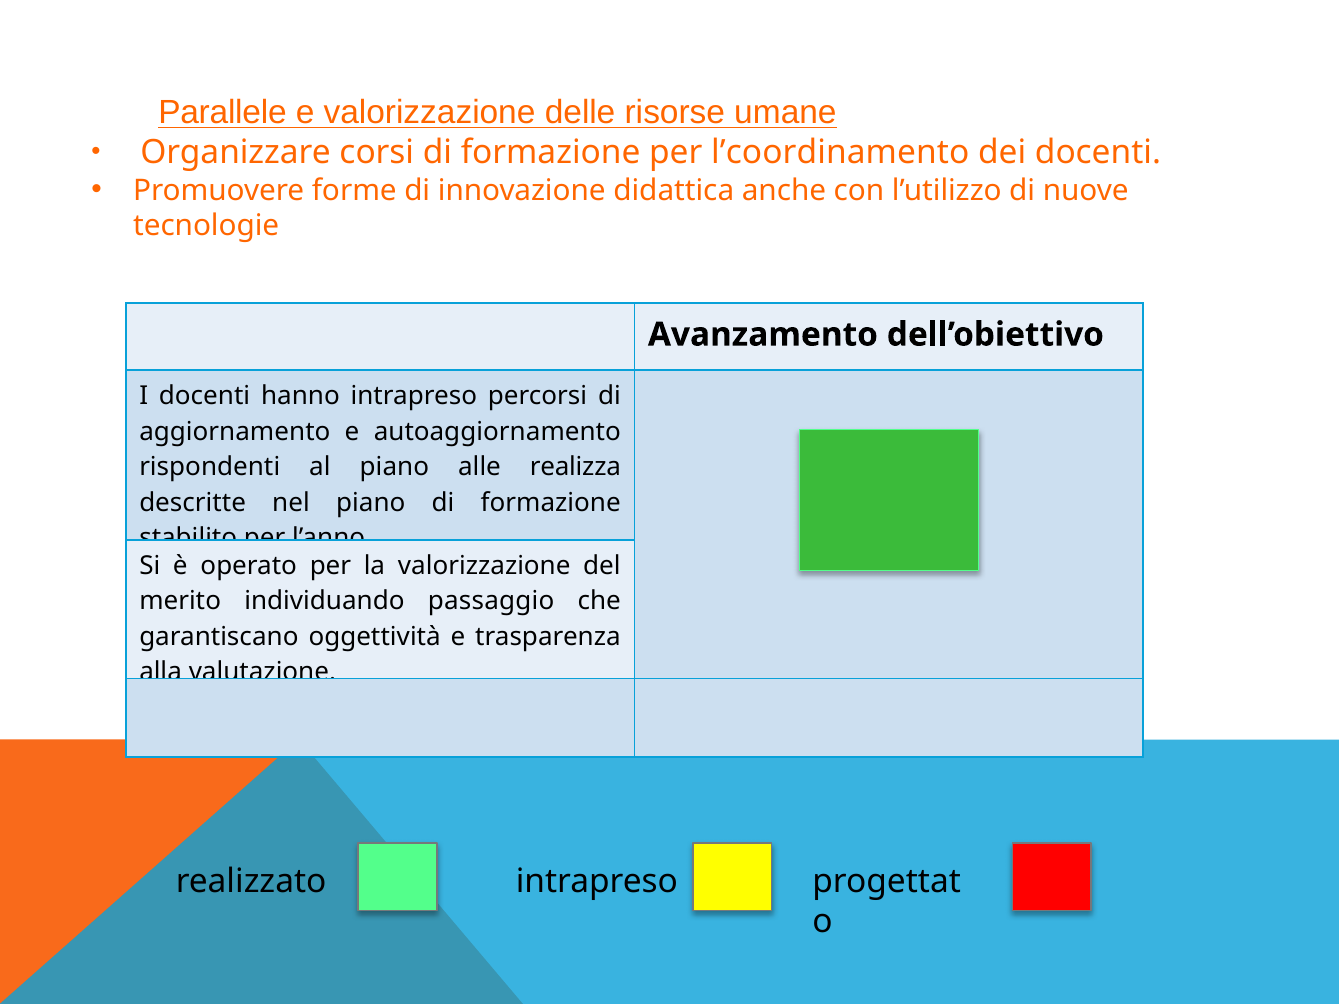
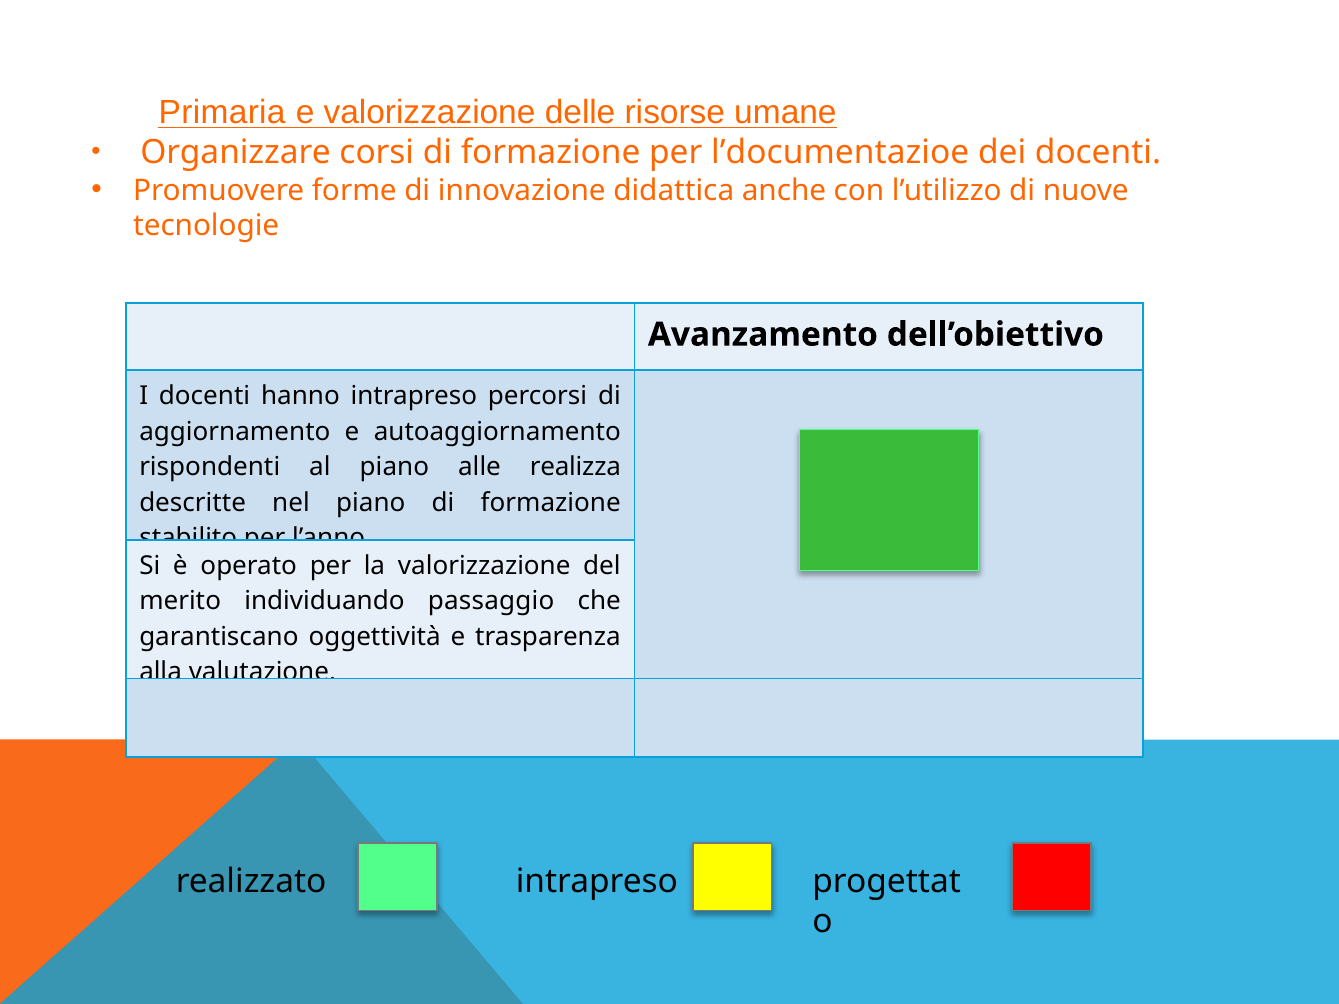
Parallele: Parallele -> Primaria
l’coordinamento: l’coordinamento -> l’documentazioe
